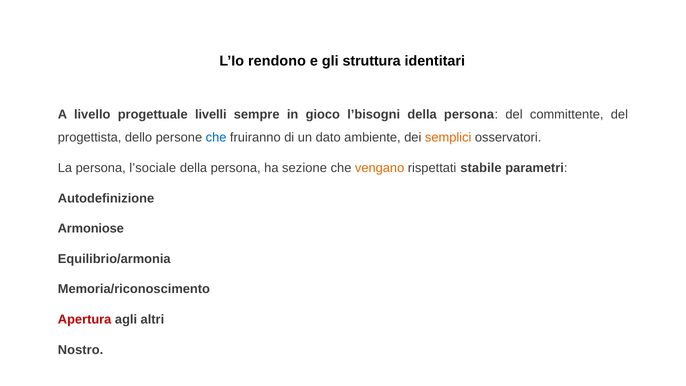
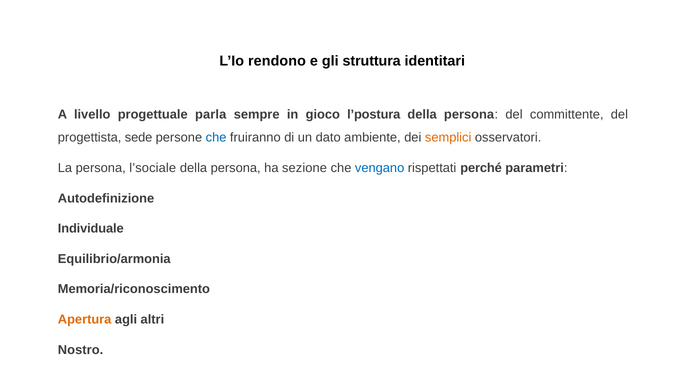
livelli: livelli -> parla
l’bisogni: l’bisogni -> l’postura
dello: dello -> sede
vengano colour: orange -> blue
stabile: stabile -> perché
Armoniose: Armoniose -> Individuale
Apertura colour: red -> orange
